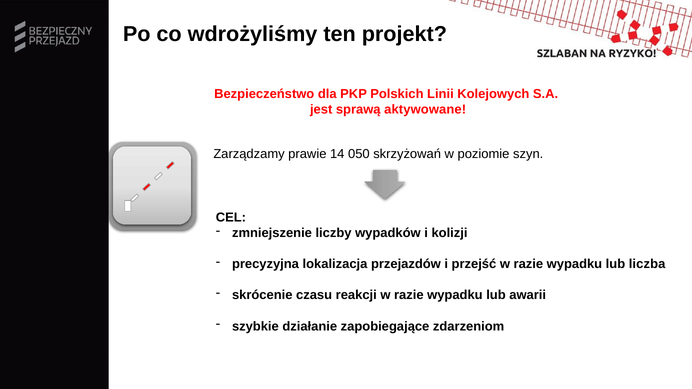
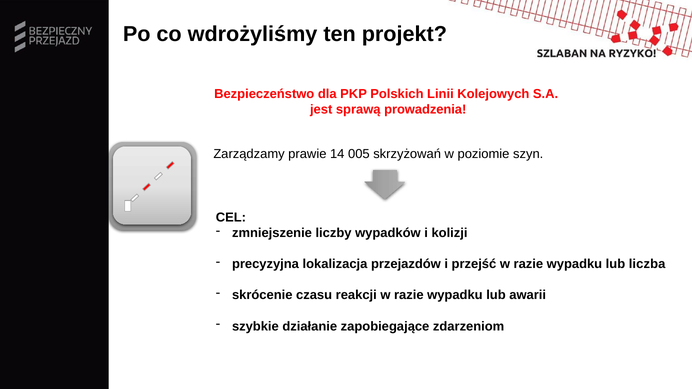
aktywowane: aktywowane -> prowadzenia
050: 050 -> 005
